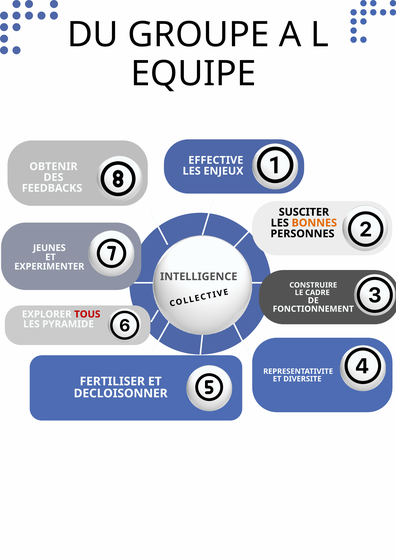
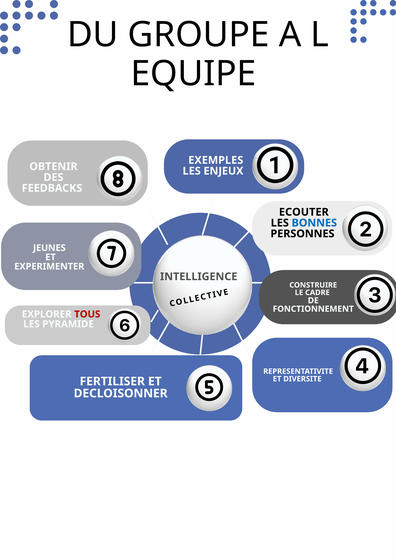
EFFECTIVE: EFFECTIVE -> EXEMPLES
SUSCITER: SUSCITER -> ECOUTER
BONNES colour: orange -> blue
